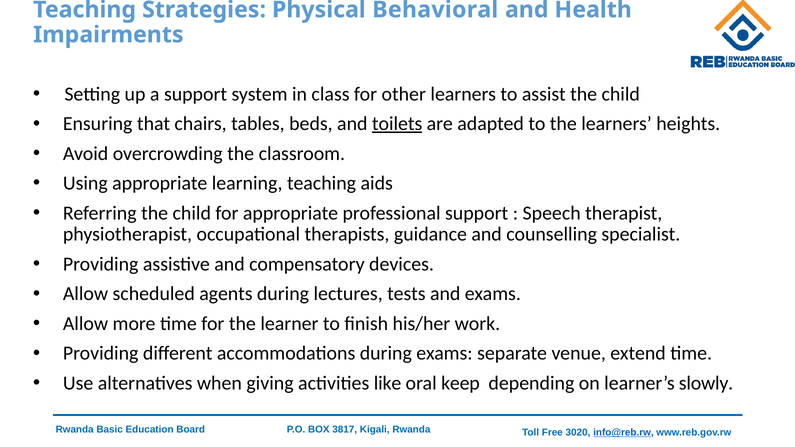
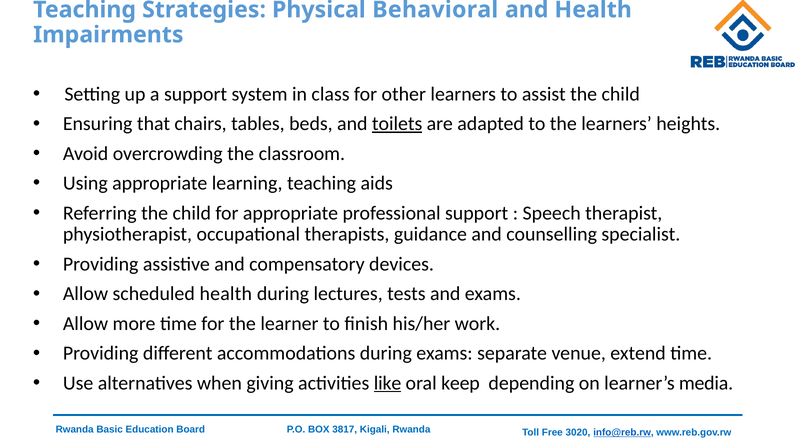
scheduled agents: agents -> health
like underline: none -> present
slowly: slowly -> media
